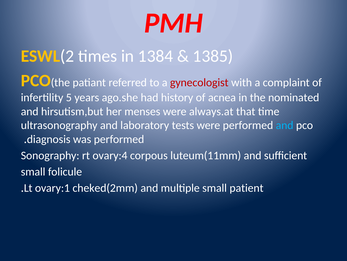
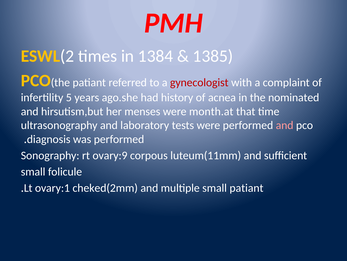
always.at: always.at -> month.at
and at (285, 125) colour: light blue -> pink
ovary:4: ovary:4 -> ovary:9
small patient: patient -> patiant
